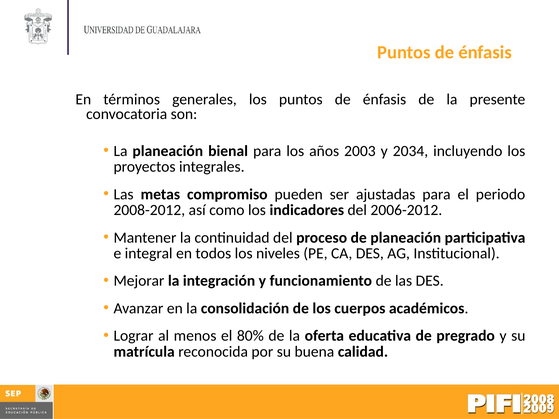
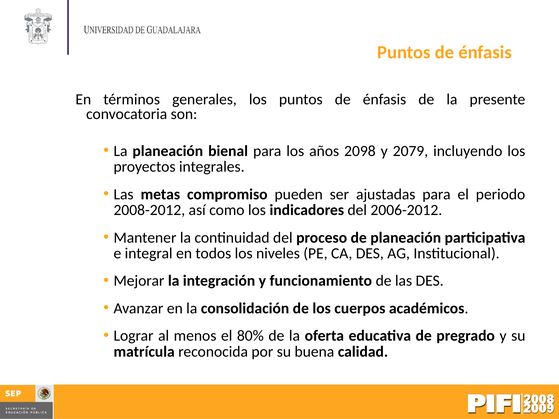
2003: 2003 -> 2098
2034: 2034 -> 2079
